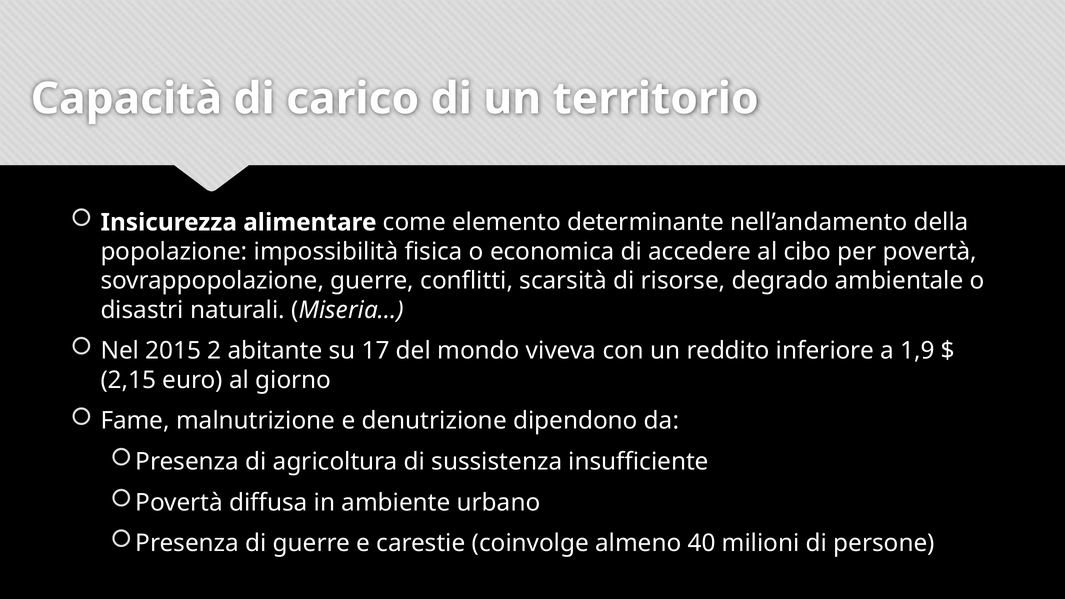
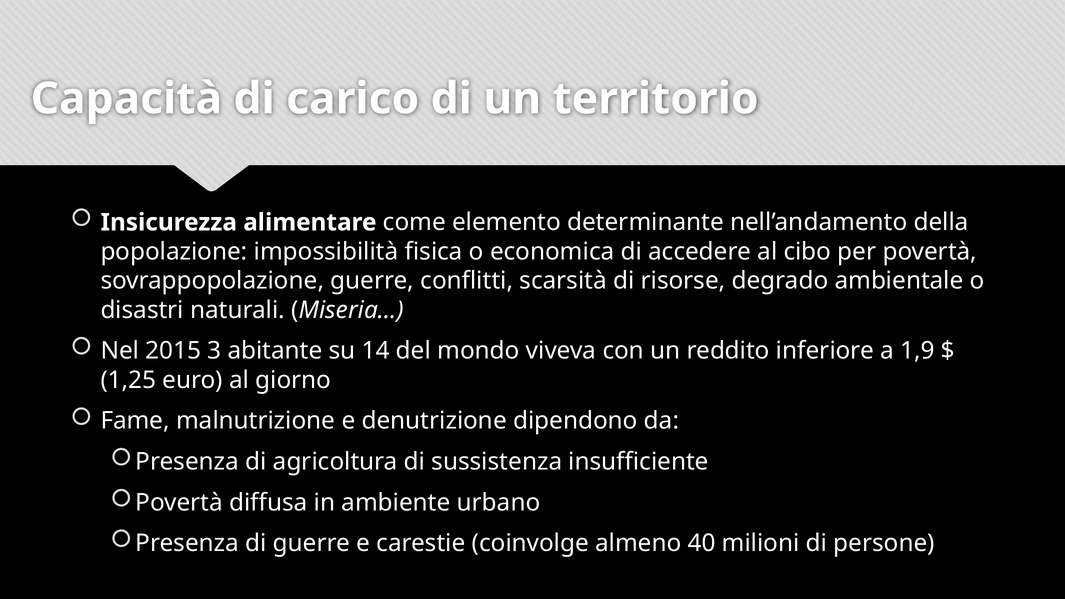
2: 2 -> 3
17: 17 -> 14
2,15: 2,15 -> 1,25
